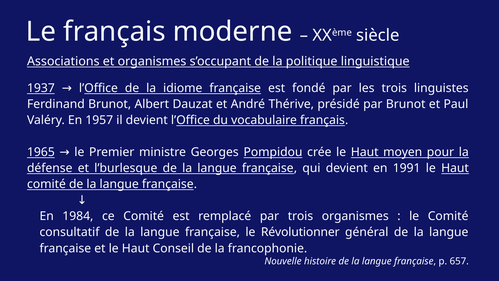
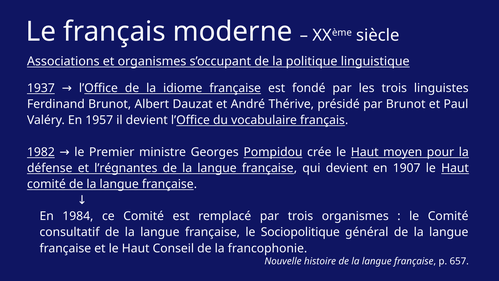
1965: 1965 -> 1982
l’burlesque: l’burlesque -> l’régnantes
1991: 1991 -> 1907
Révolutionner: Révolutionner -> Sociopolitique
